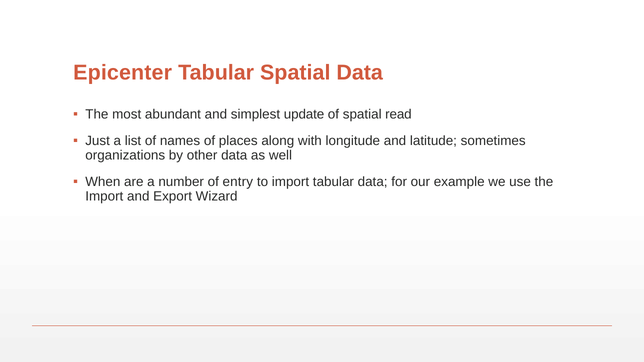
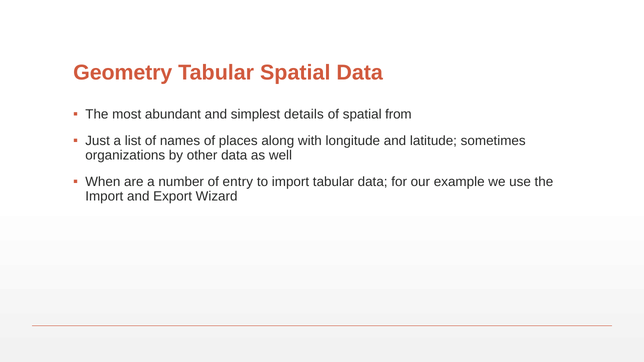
Epicenter: Epicenter -> Geometry
update: update -> details
read: read -> from
